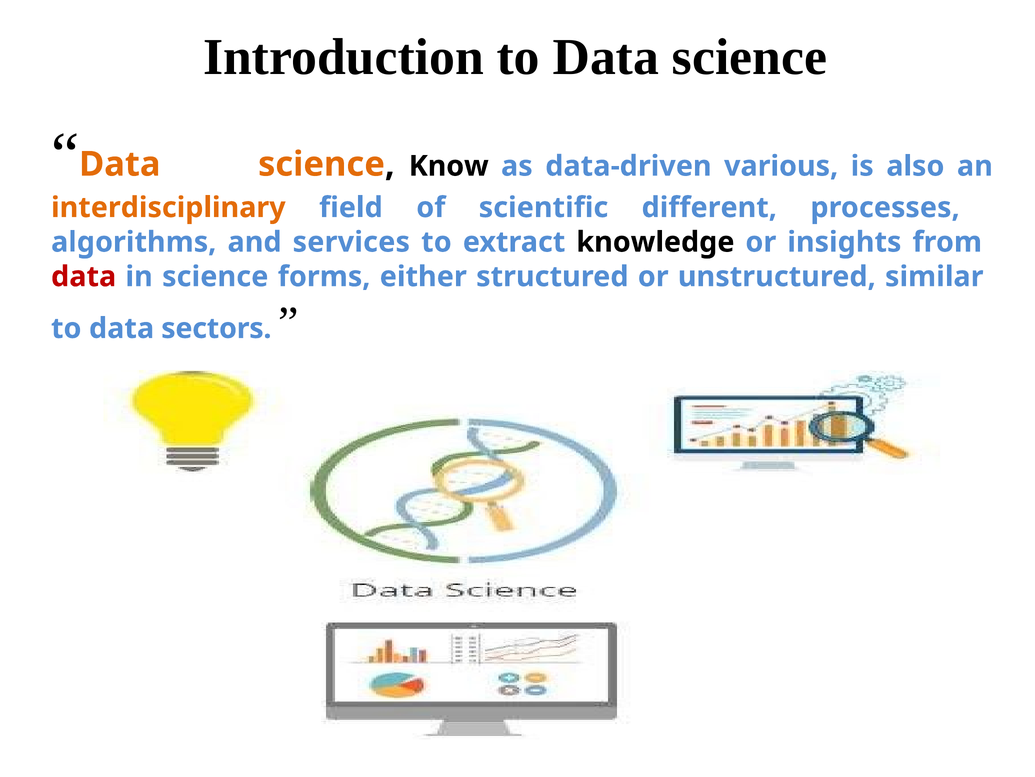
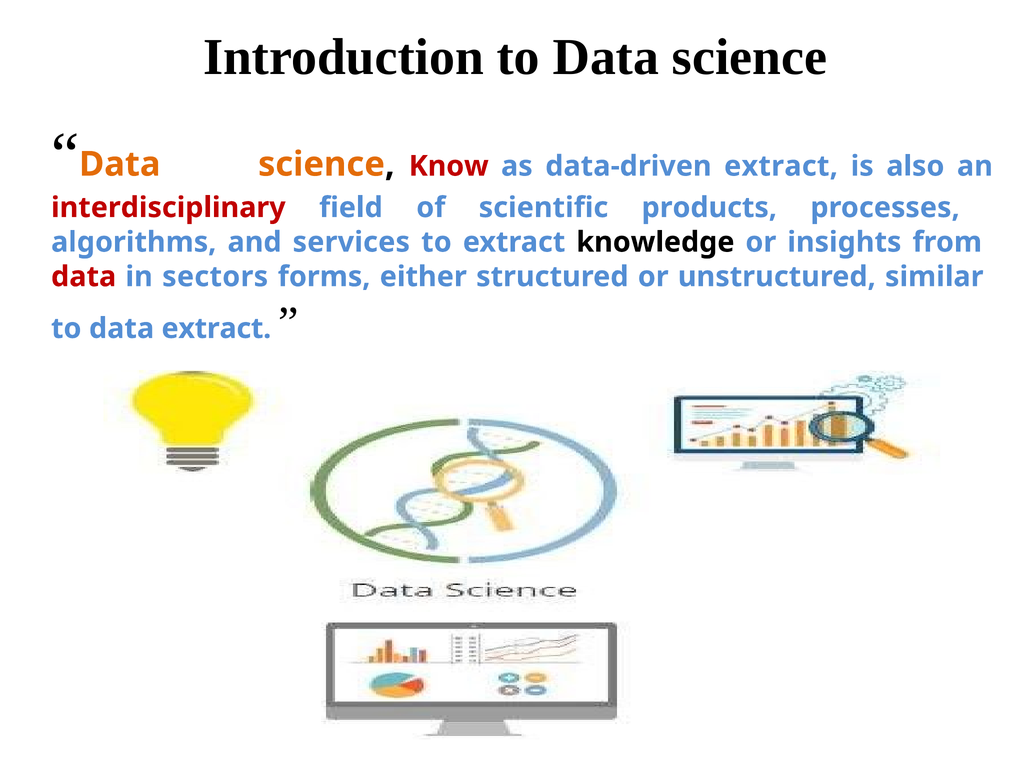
Know colour: black -> red
data-driven various: various -> extract
interdisciplinary colour: orange -> red
different: different -> products
in science: science -> sectors
data sectors: sectors -> extract
